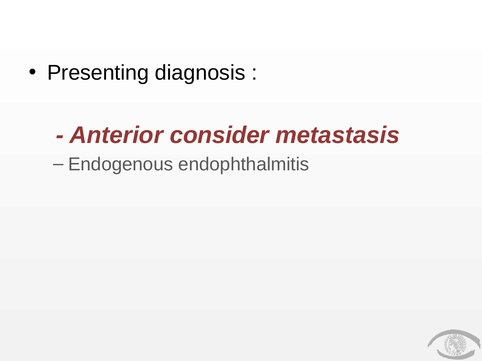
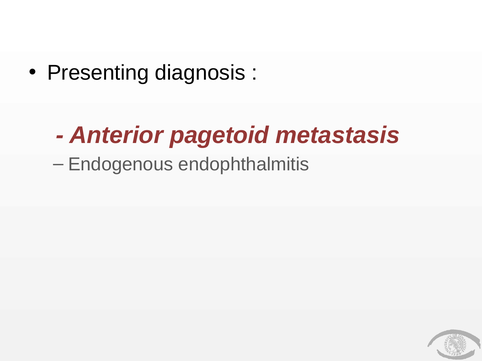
consider: consider -> pagetoid
